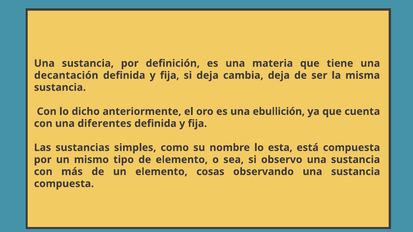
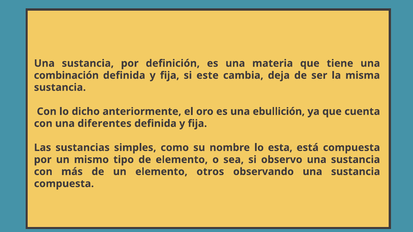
decantación: decantación -> combinación
si deja: deja -> este
cosas: cosas -> otros
